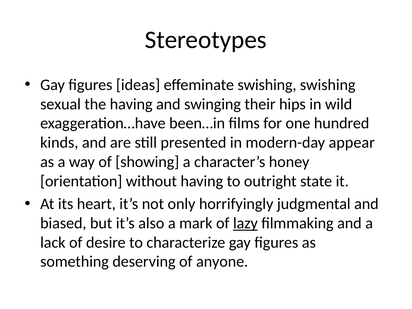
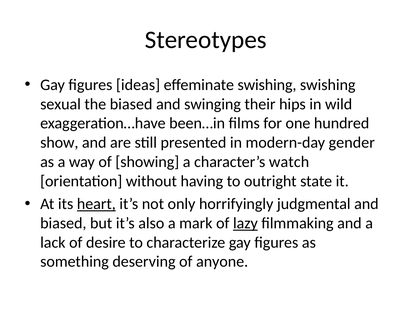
the having: having -> biased
kinds: kinds -> show
appear: appear -> gender
honey: honey -> watch
heart underline: none -> present
